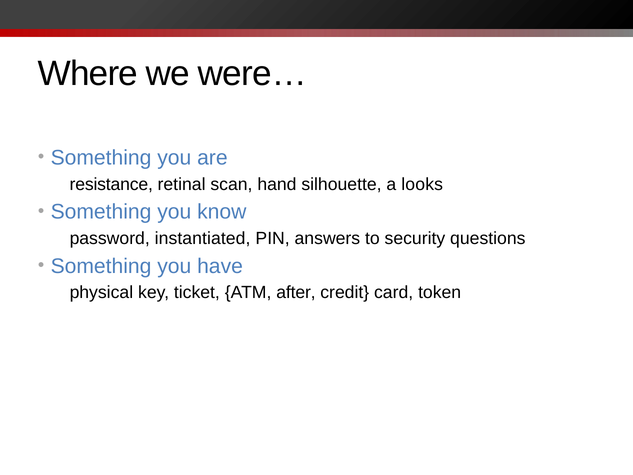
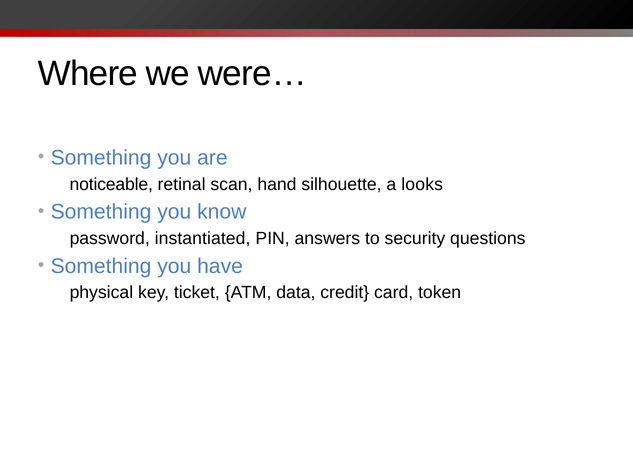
resistance: resistance -> noticeable
after: after -> data
